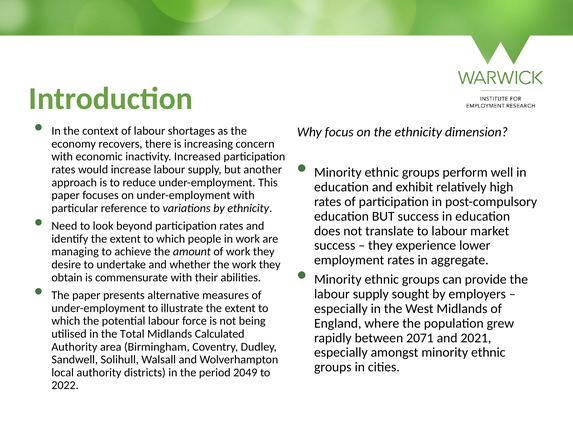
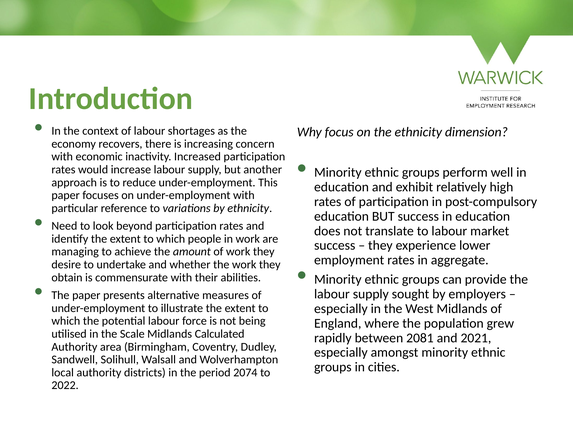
Total: Total -> Scale
2071: 2071 -> 2081
2049: 2049 -> 2074
